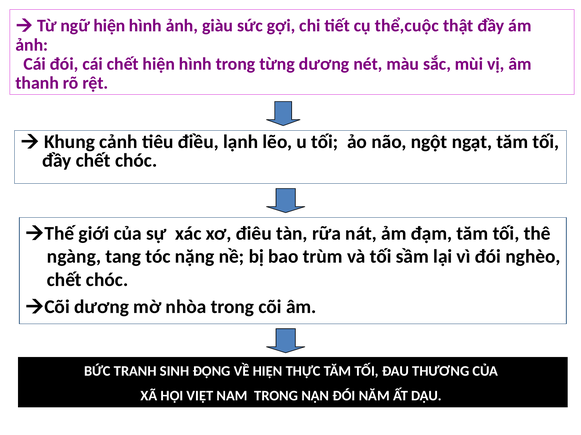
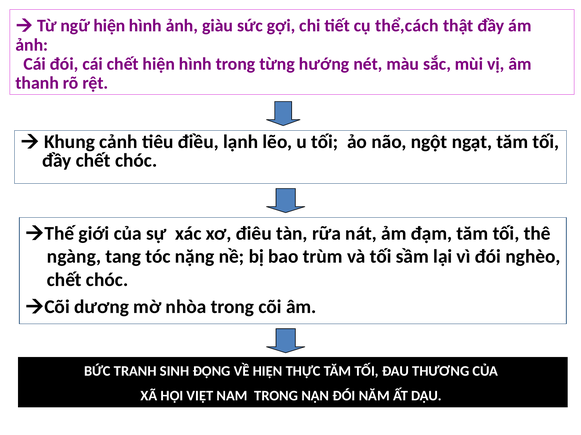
thể,cuộc: thể,cuộc -> thể,cách
từng dương: dương -> hướng
